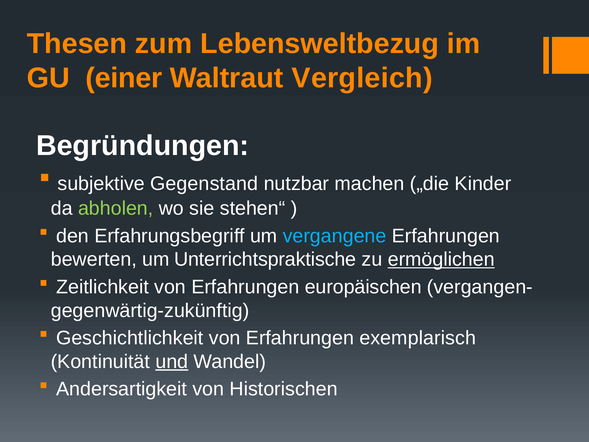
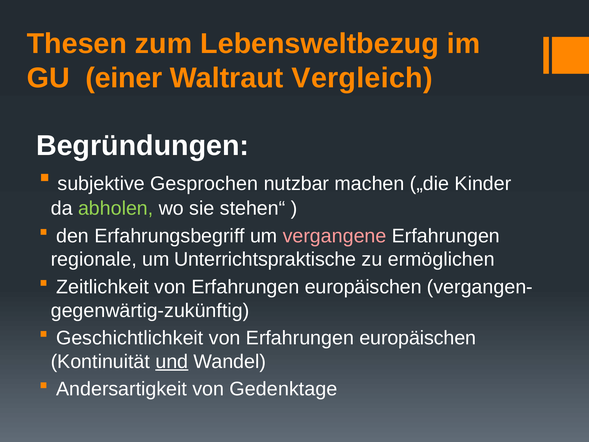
Gegenstand: Gegenstand -> Gesprochen
vergangene colour: light blue -> pink
bewerten: bewerten -> regionale
ermöglichen underline: present -> none
Geschichtlichkeit von Erfahrungen exemplarisch: exemplarisch -> europäischen
Historischen: Historischen -> Gedenktage
